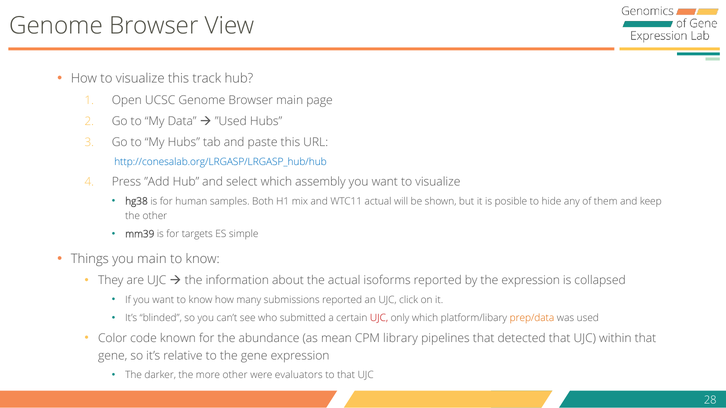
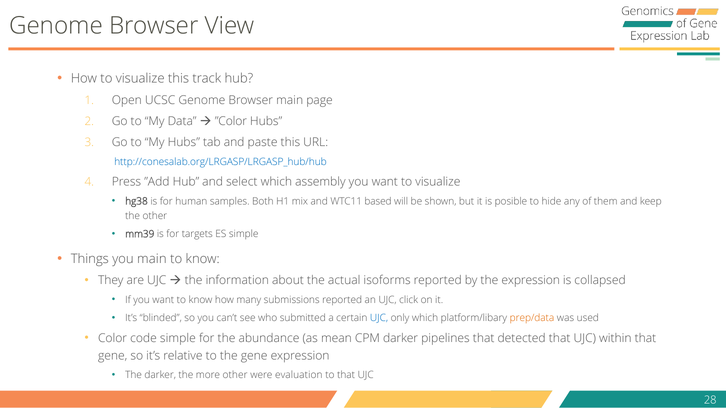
”Used: ”Used -> ”Color
WTC11 actual: actual -> based
UJC at (379, 318) colour: red -> blue
code known: known -> simple
CPM library: library -> darker
evaluators: evaluators -> evaluation
